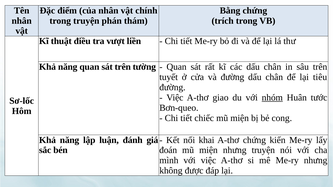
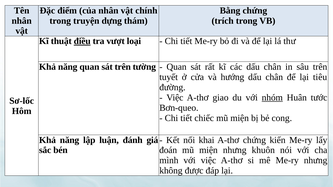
phán: phán -> dựng
điều underline: none -> present
liền: liền -> loại
và đường: đường -> hướng
nhưng truyện: truyện -> khuôn
